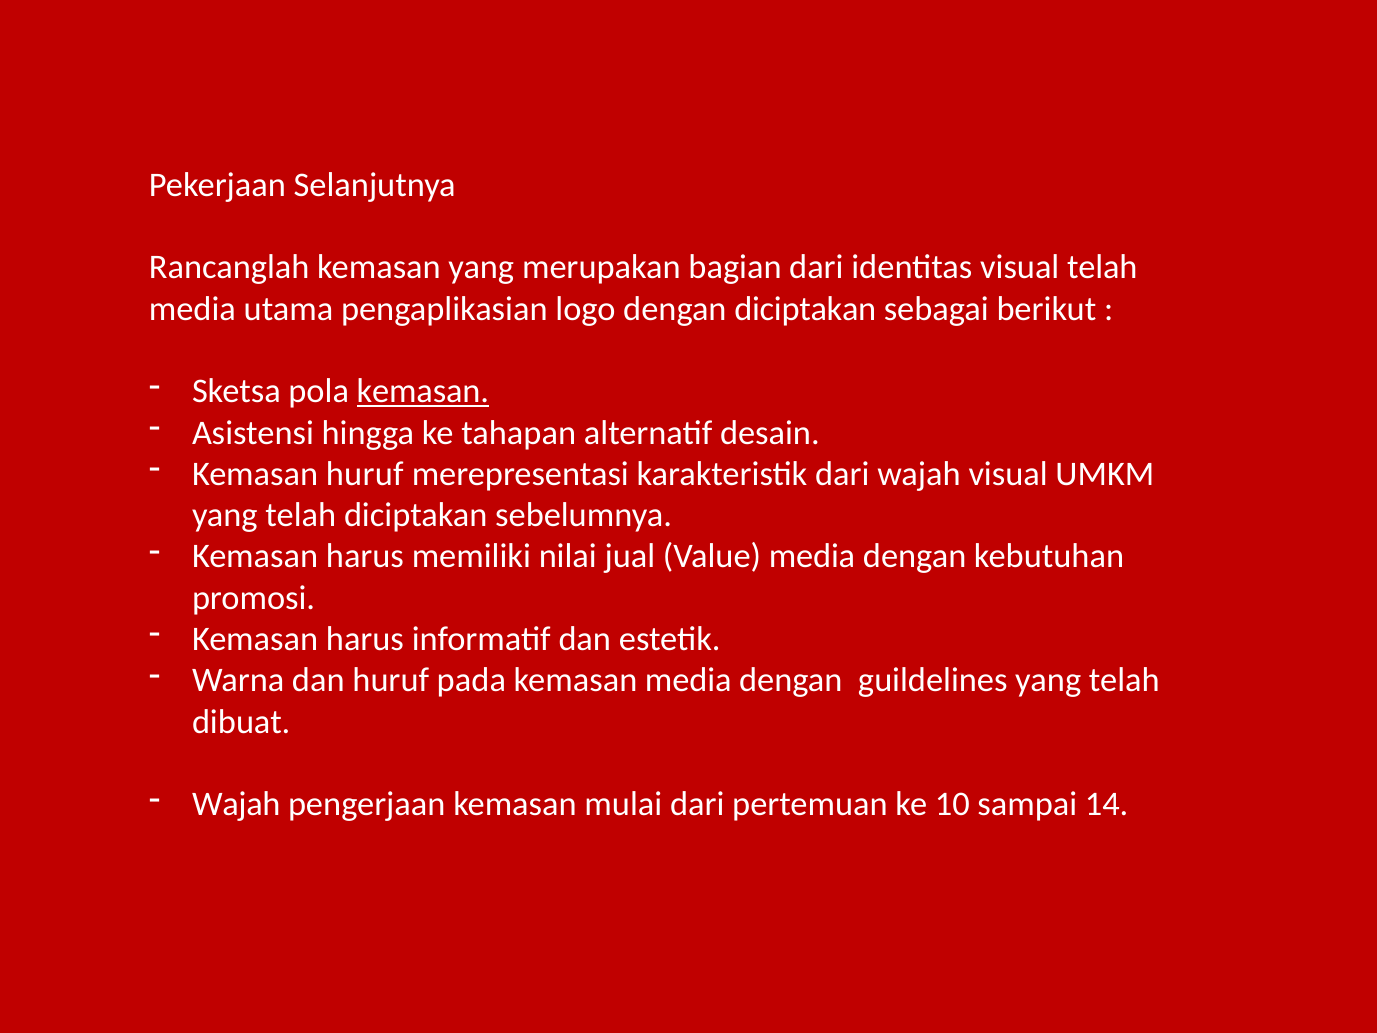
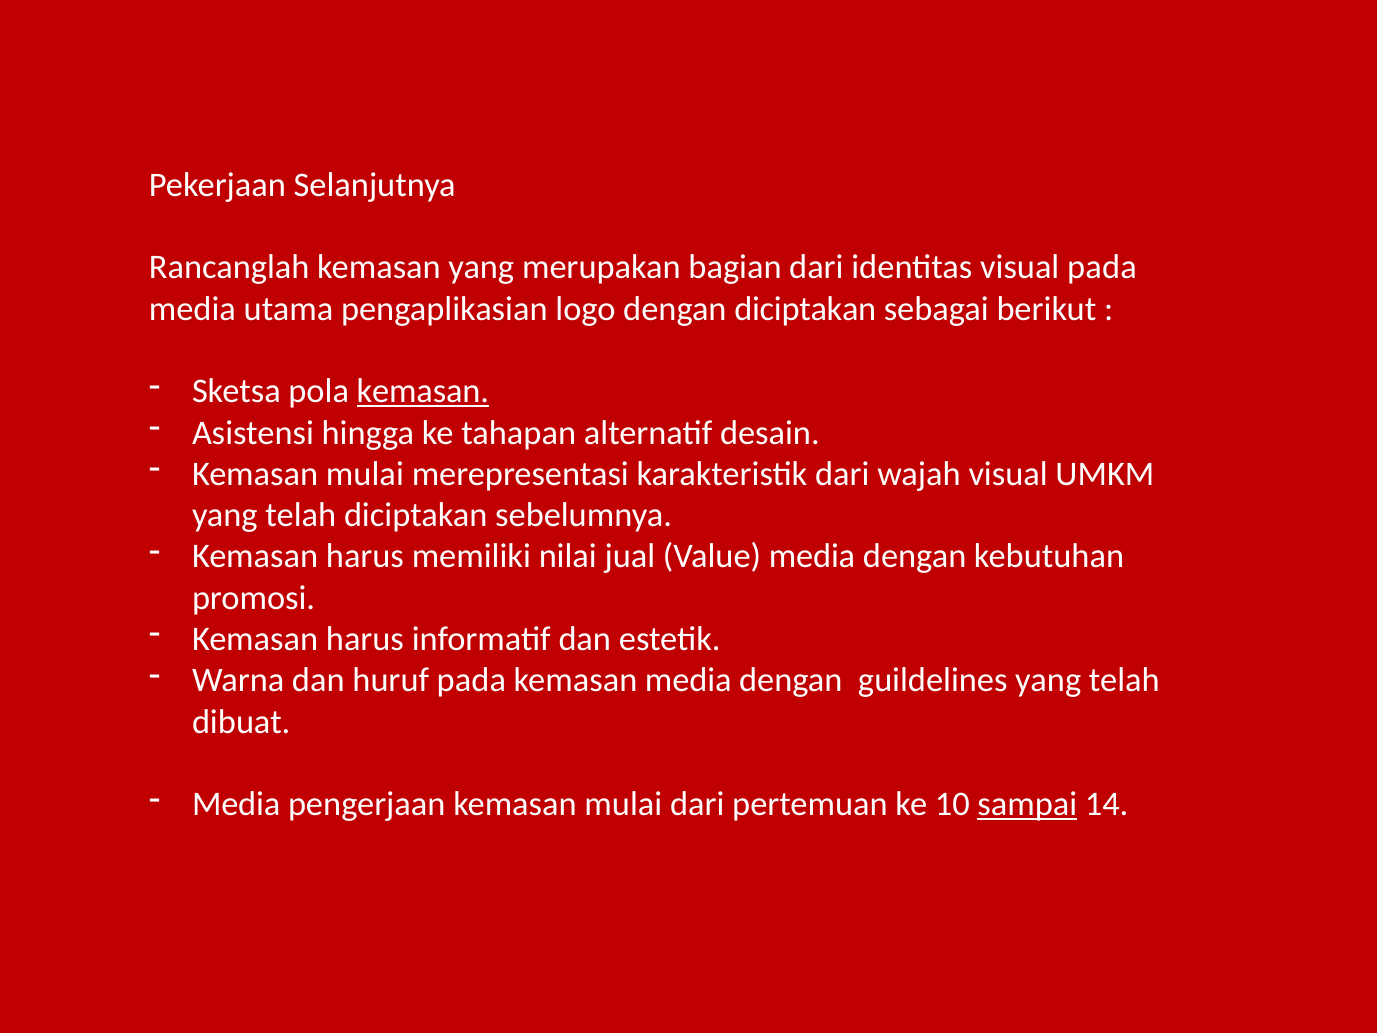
visual telah: telah -> pada
huruf at (365, 474): huruf -> mulai
Wajah at (236, 804): Wajah -> Media
sampai underline: none -> present
